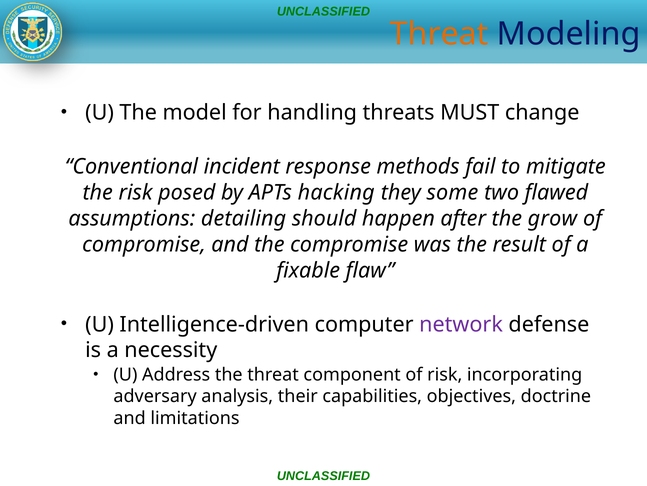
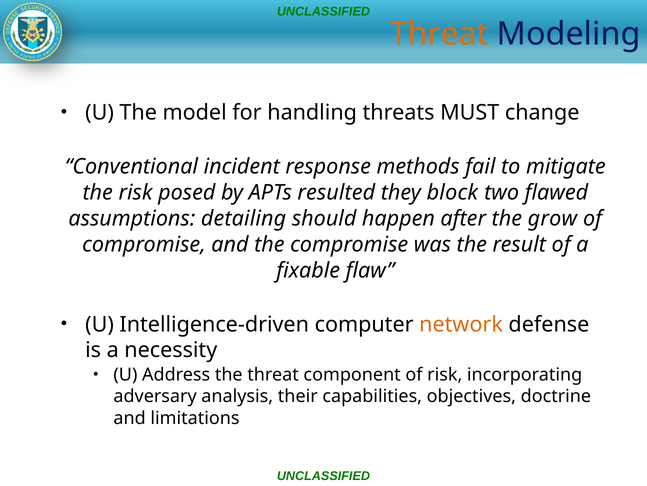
hacking: hacking -> resulted
some: some -> block
network colour: purple -> orange
